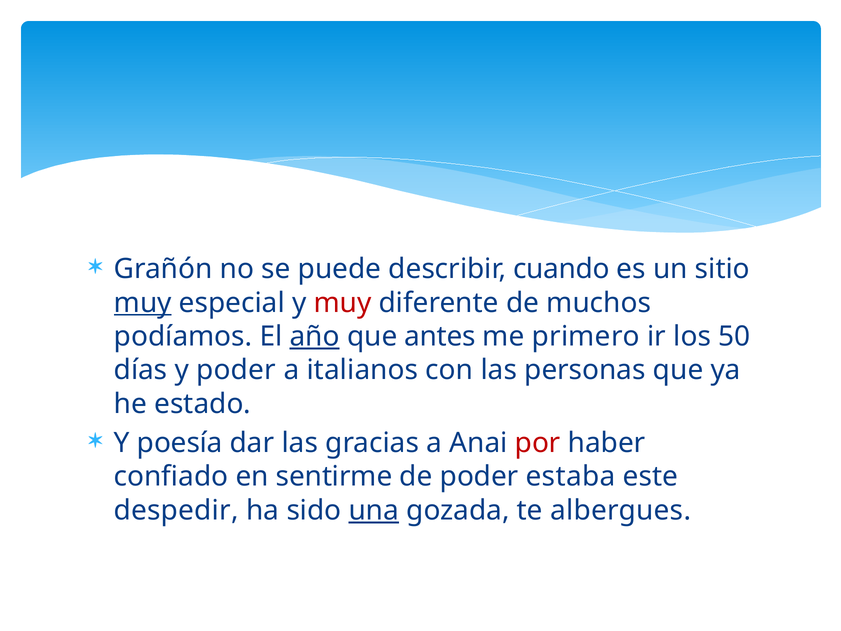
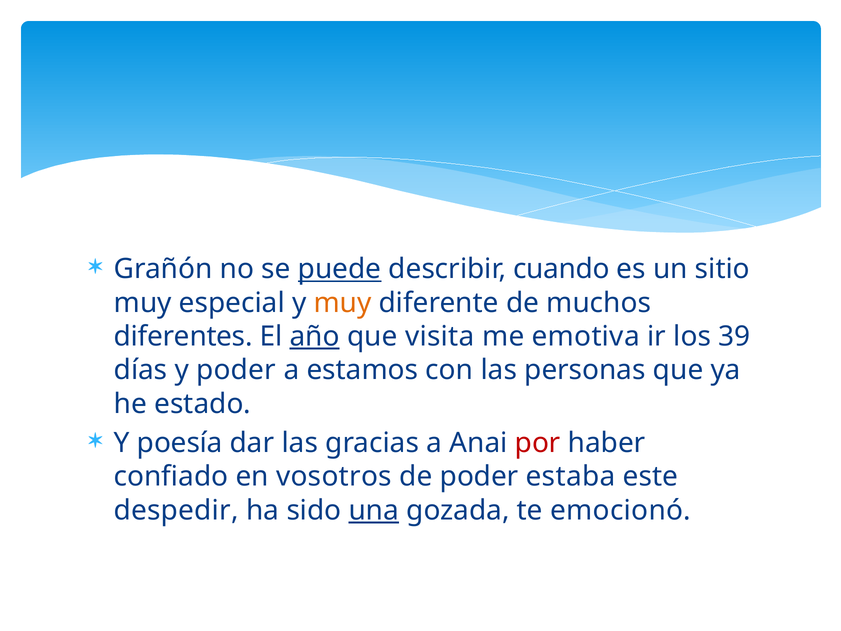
puede underline: none -> present
muy at (143, 303) underline: present -> none
muy at (343, 303) colour: red -> orange
podíamos: podíamos -> diferentes
antes: antes -> visita
primero: primero -> emotiva
50: 50 -> 39
italianos: italianos -> estamos
sentirme: sentirme -> vosotros
albergues: albergues -> emocionó
